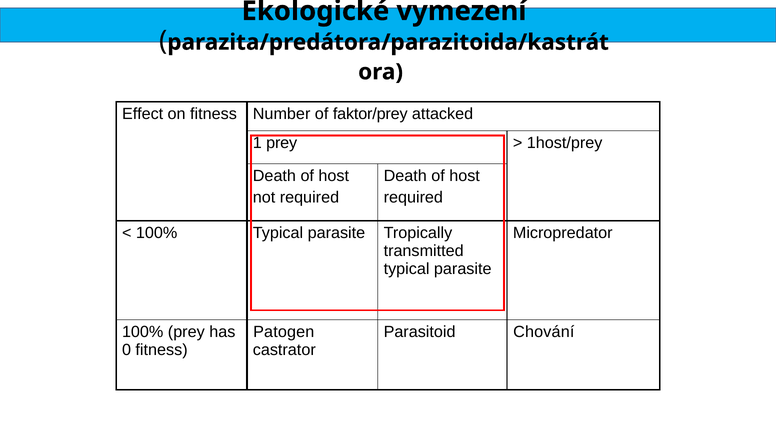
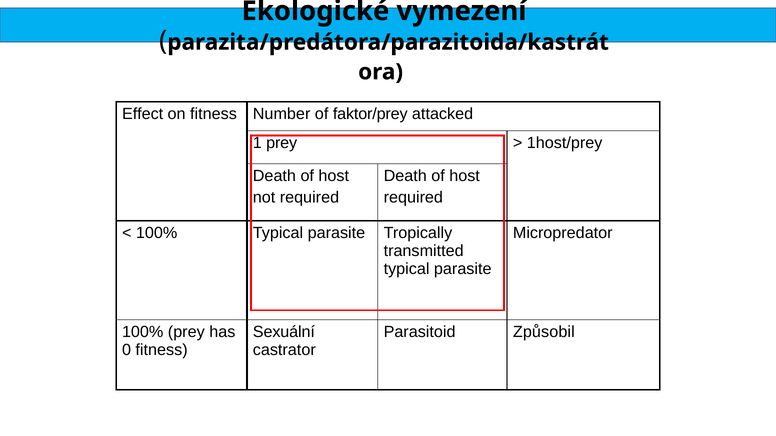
Patogen: Patogen -> Sexuální
Chování: Chování -> Způsobil
